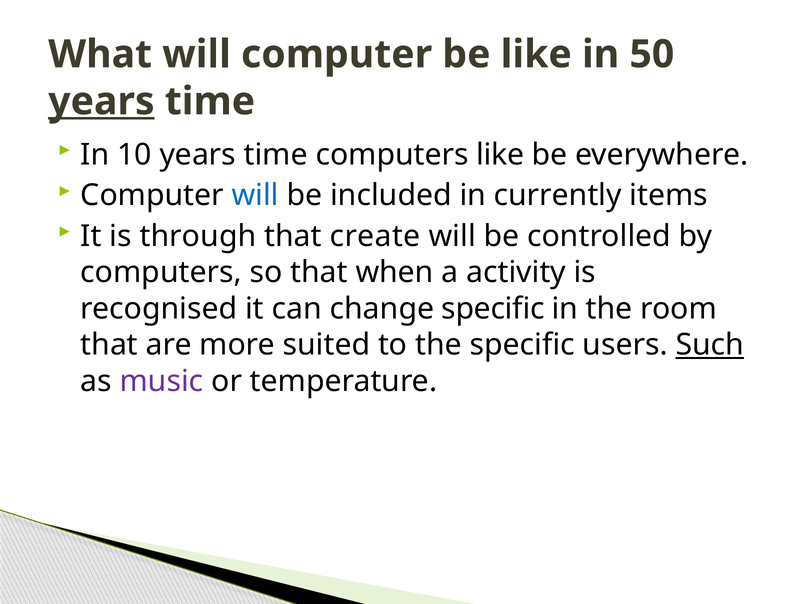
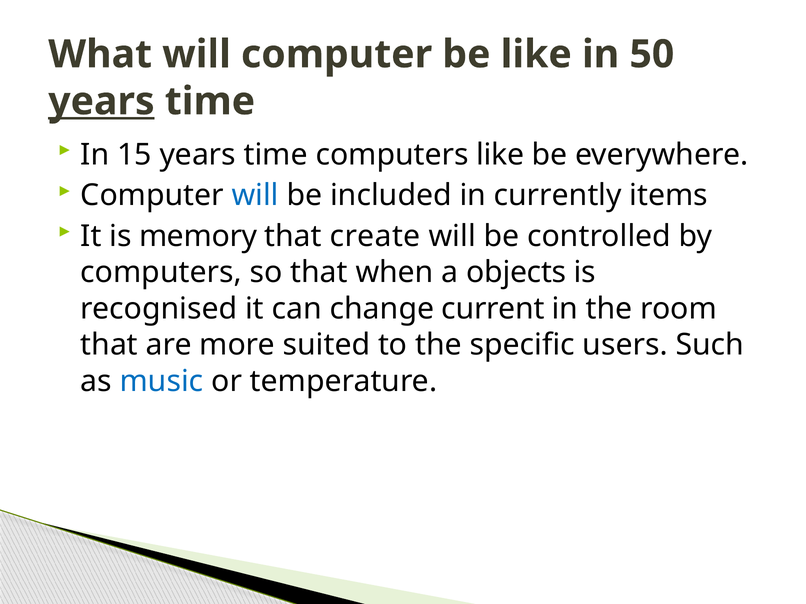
10: 10 -> 15
through: through -> memory
activity: activity -> objects
change specific: specific -> current
Such underline: present -> none
music colour: purple -> blue
